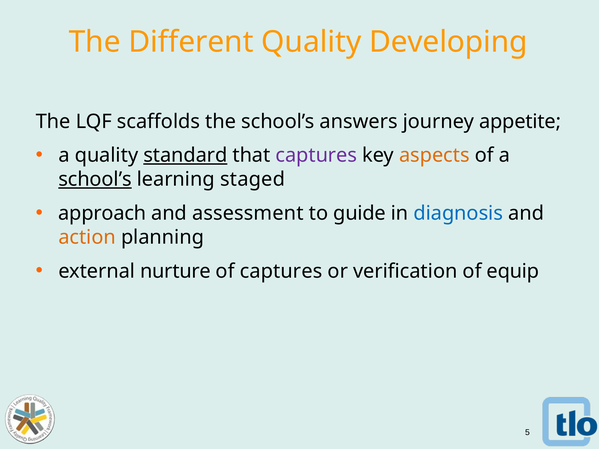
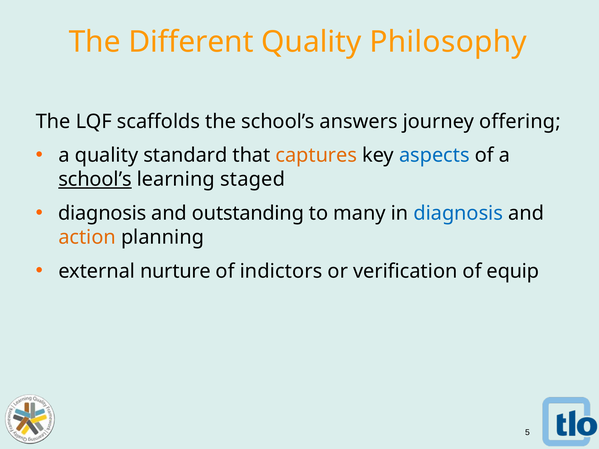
Developing: Developing -> Philosophy
appetite: appetite -> offering
standard underline: present -> none
captures at (316, 155) colour: purple -> orange
aspects colour: orange -> blue
approach at (102, 213): approach -> diagnosis
assessment: assessment -> outstanding
guide: guide -> many
of captures: captures -> indictors
